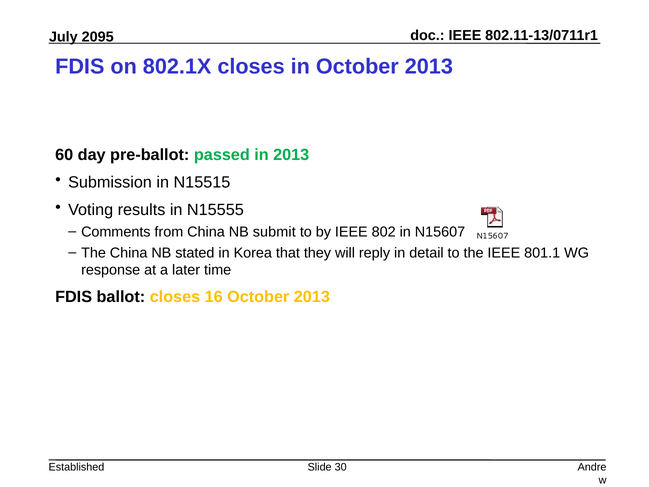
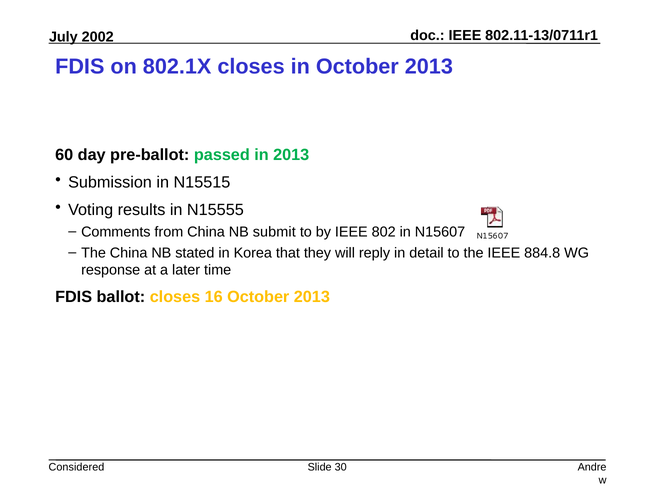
2095: 2095 -> 2002
801.1: 801.1 -> 884.8
Established: Established -> Considered
